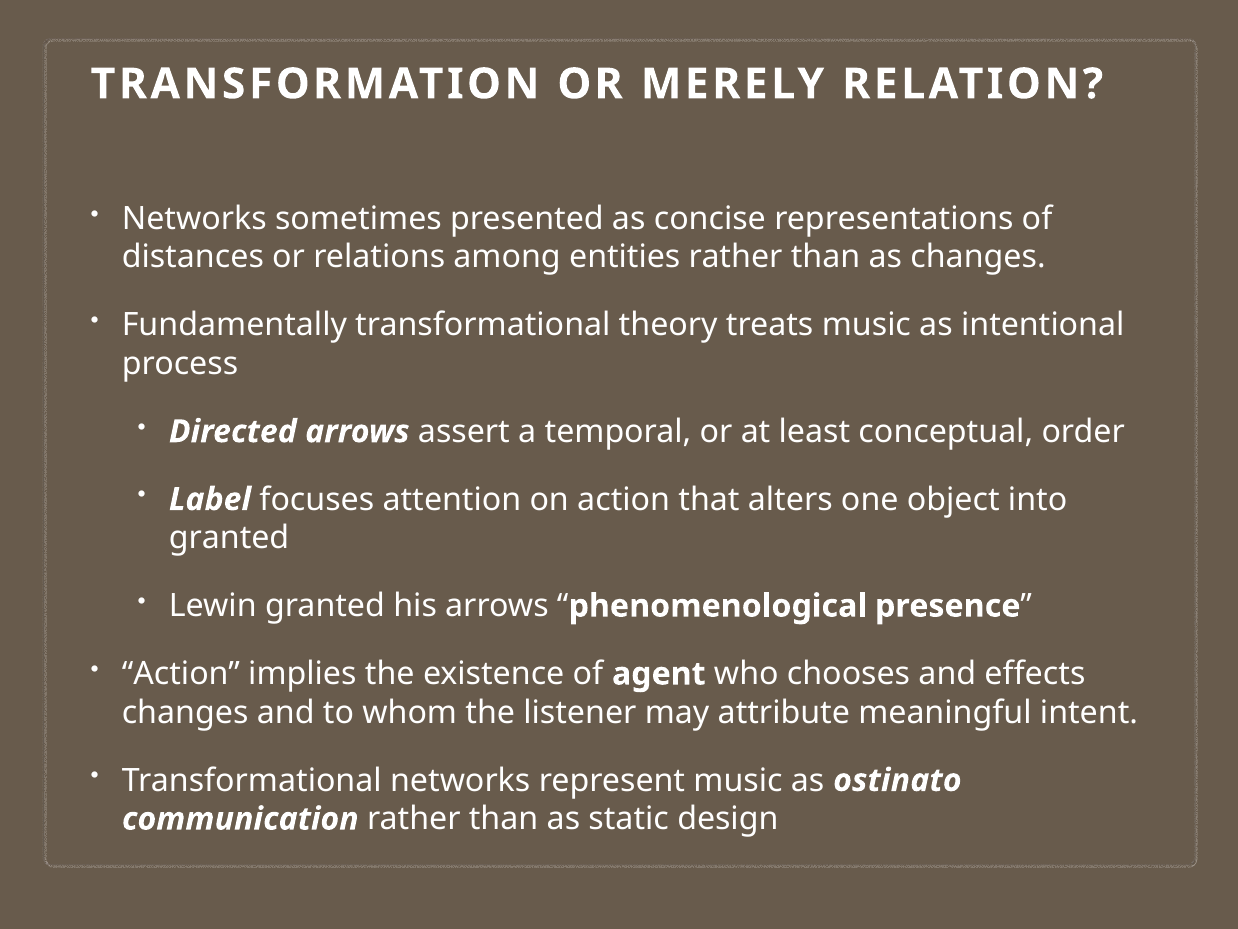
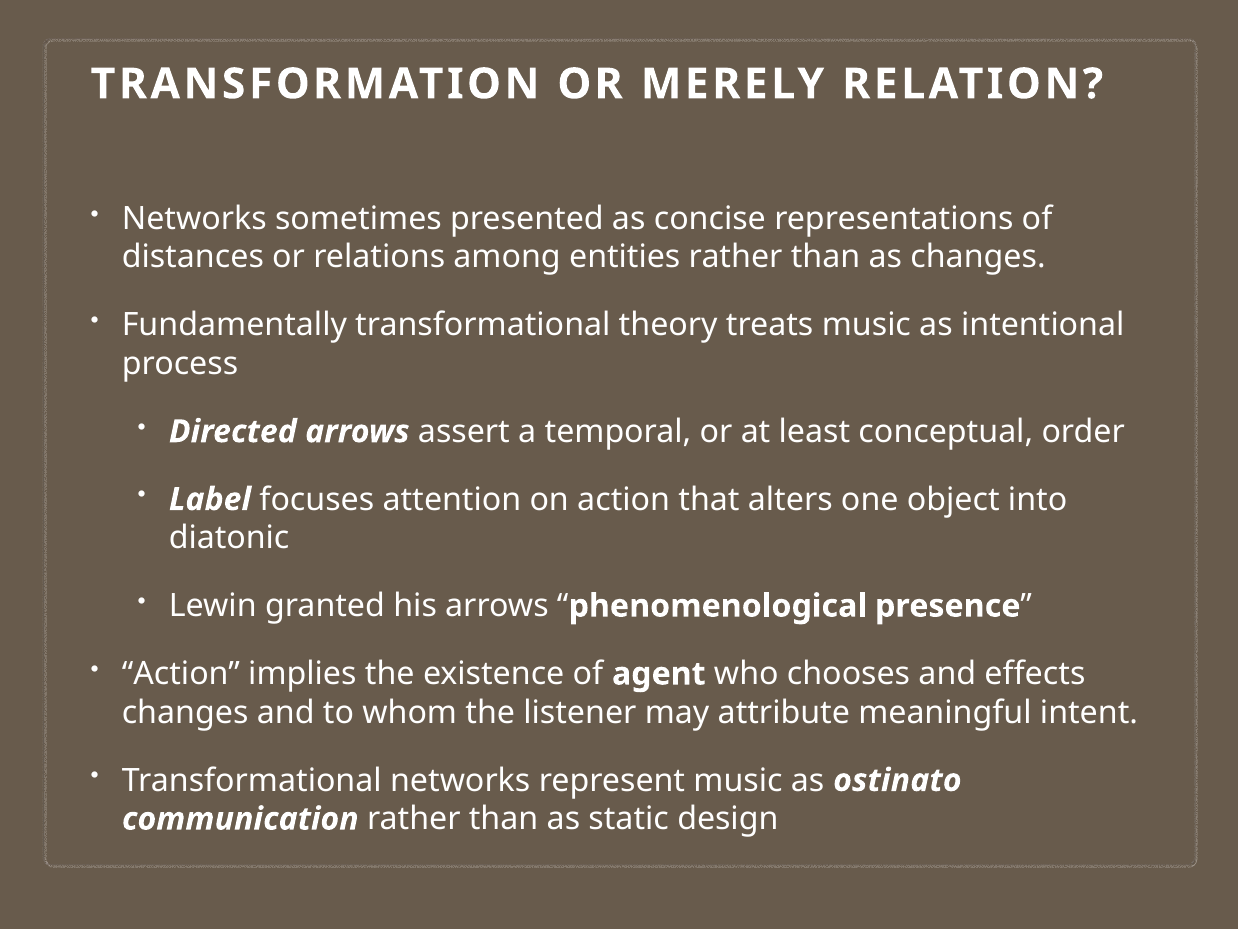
granted at (229, 538): granted -> diatonic
